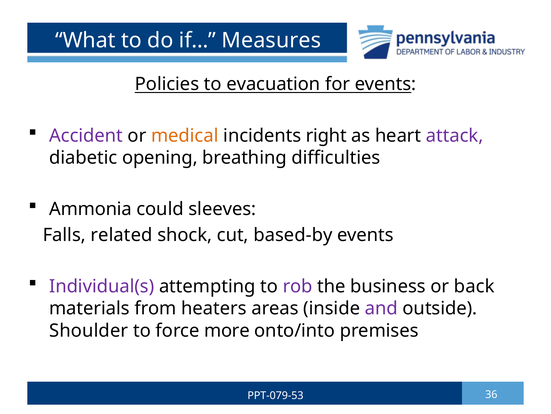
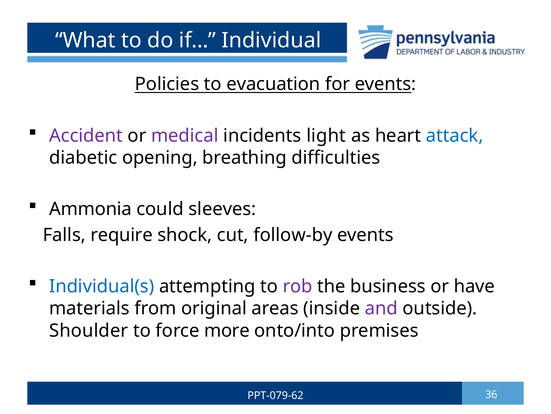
Measures: Measures -> Individual
medical colour: orange -> purple
right: right -> light
attack colour: purple -> blue
related: related -> require
based-by: based-by -> follow-by
Individual(s colour: purple -> blue
back: back -> have
heaters: heaters -> original
PPT-079-53: PPT-079-53 -> PPT-079-62
